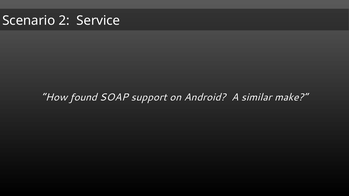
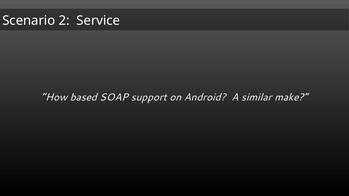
found: found -> based
